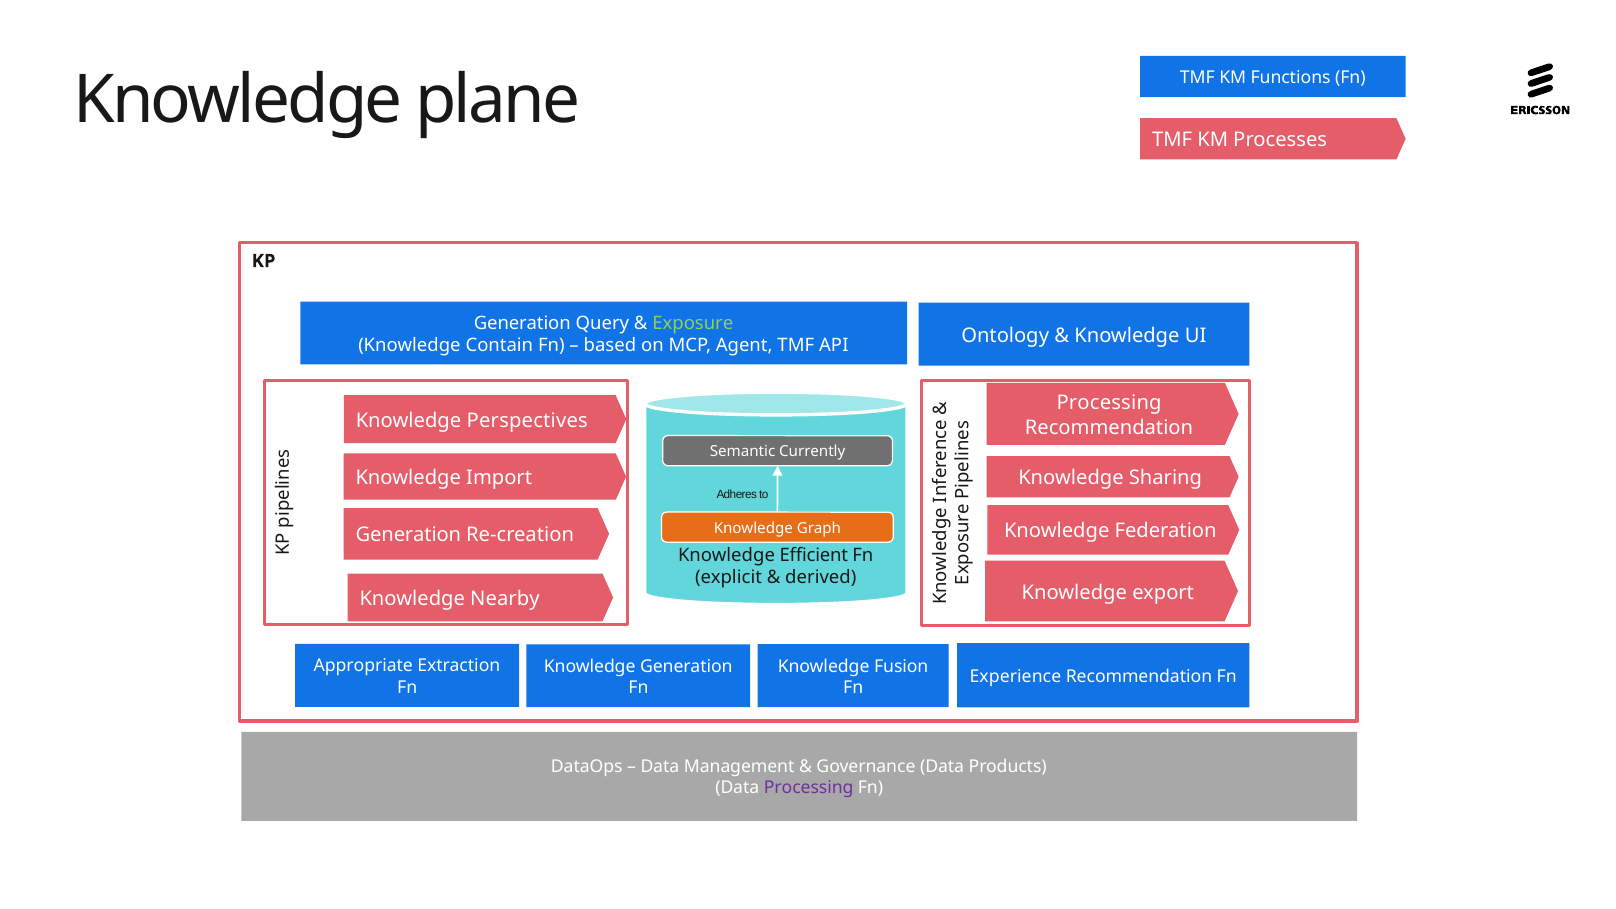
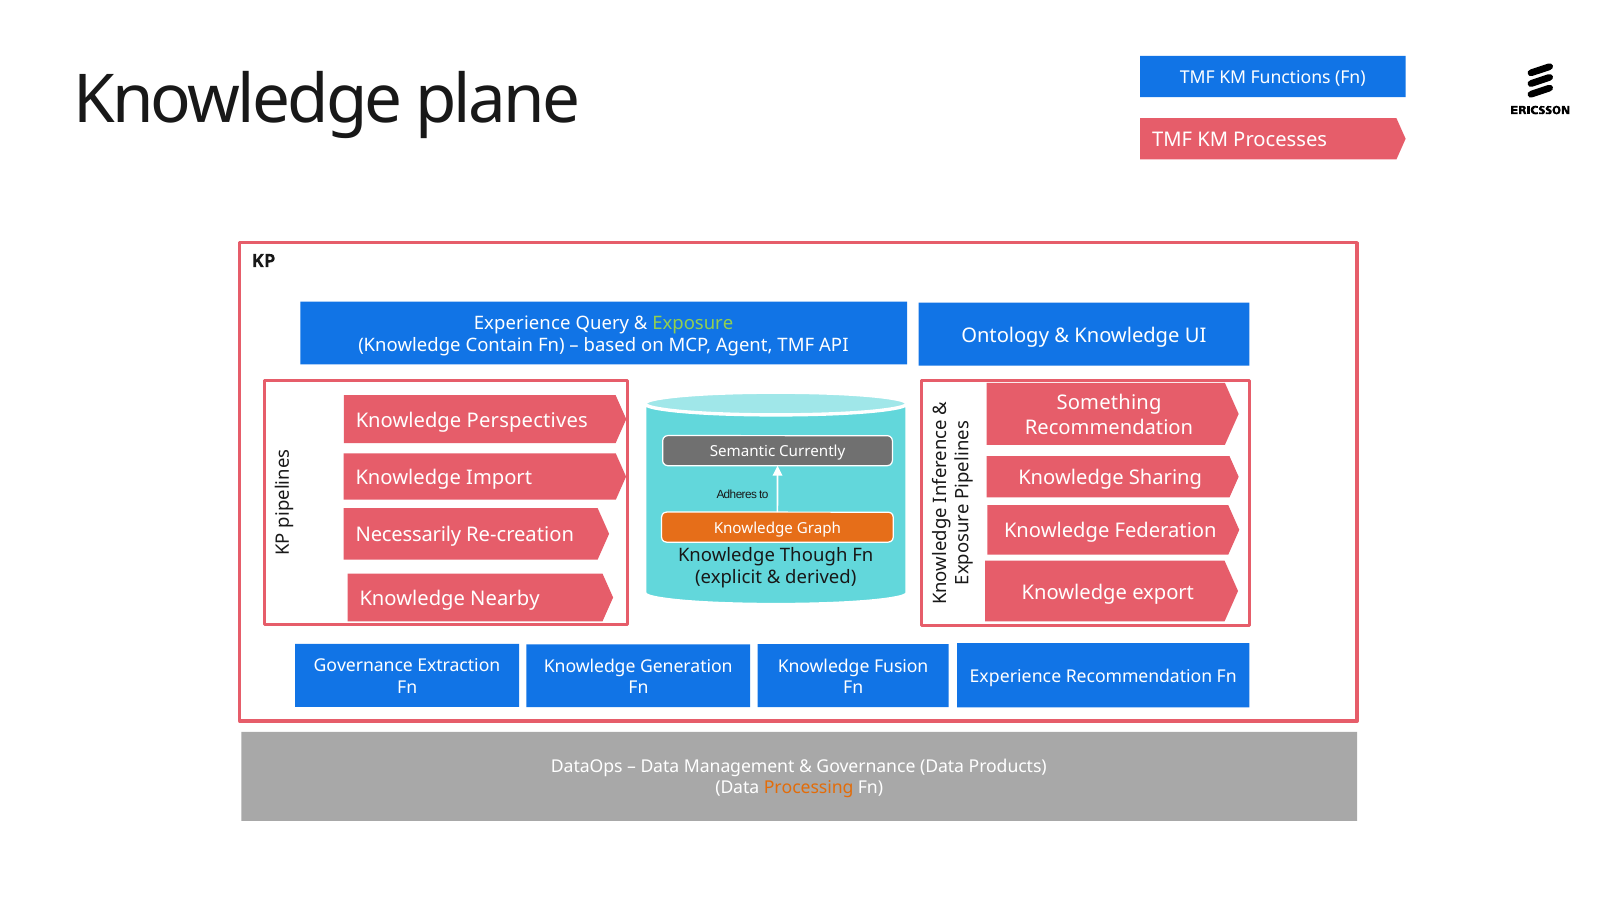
Generation at (522, 323): Generation -> Experience
Processing at (1109, 403): Processing -> Something
Generation at (408, 535): Generation -> Necessarily
Efficient: Efficient -> Though
Appropriate at (363, 666): Appropriate -> Governance
Processing at (809, 788) colour: purple -> orange
